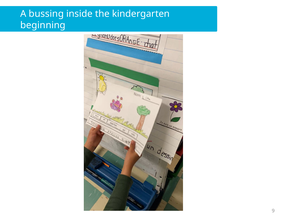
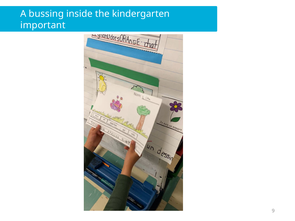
beginning: beginning -> important
